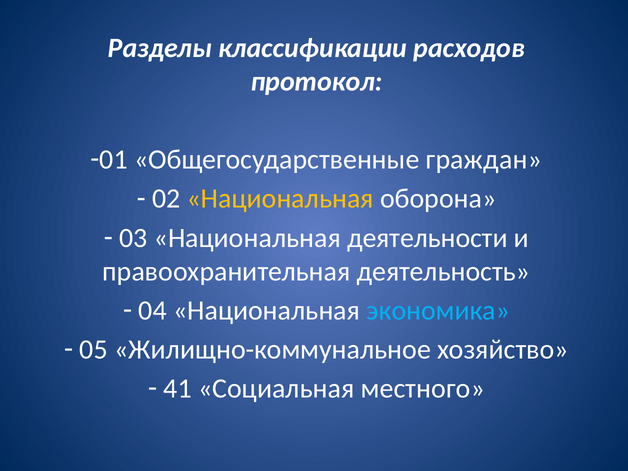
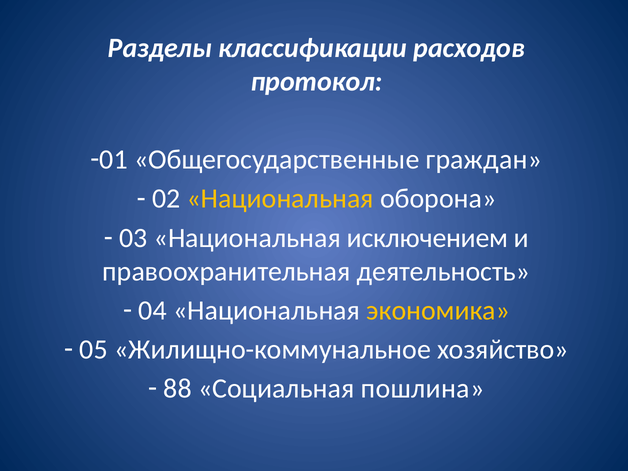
деятельности: деятельности -> исключением
экономика colour: light blue -> yellow
41: 41 -> 88
местного: местного -> пошлина
